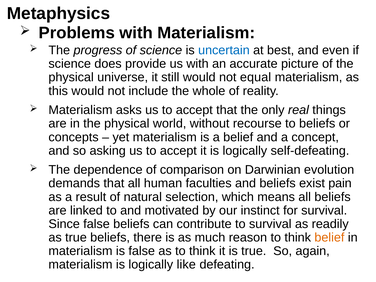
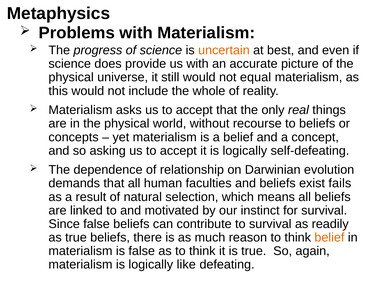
uncertain colour: blue -> orange
comparison: comparison -> relationship
pain: pain -> fails
